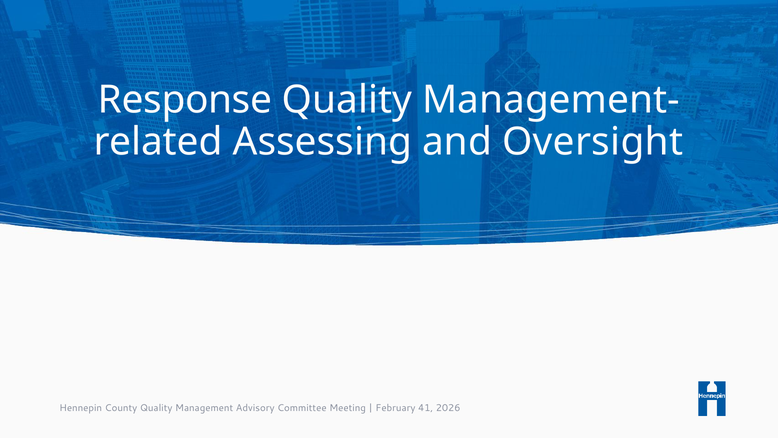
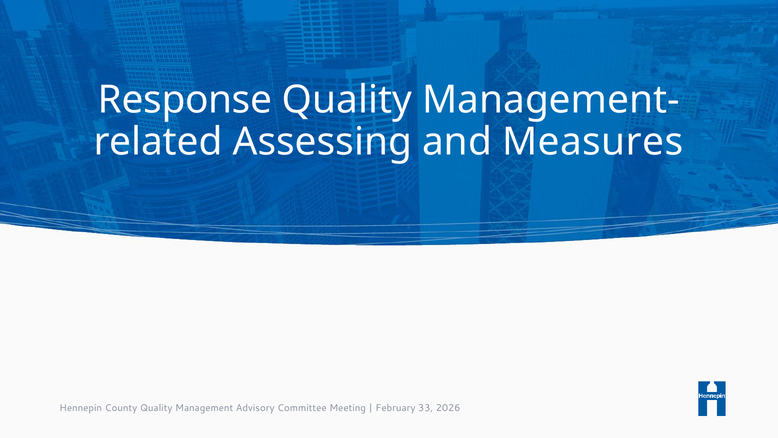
Oversight: Oversight -> Measures
41: 41 -> 33
